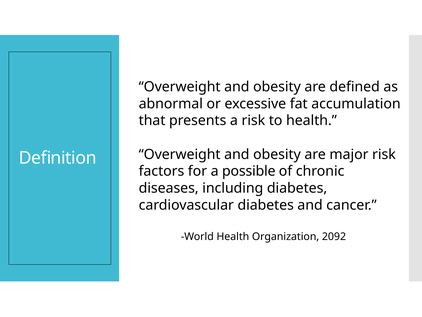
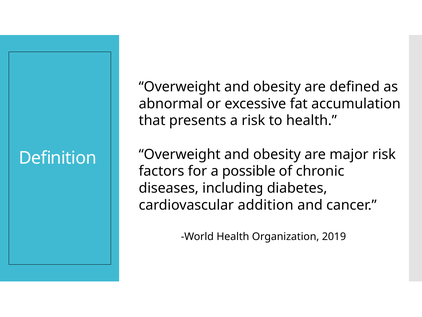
cardiovascular diabetes: diabetes -> addition
2092: 2092 -> 2019
